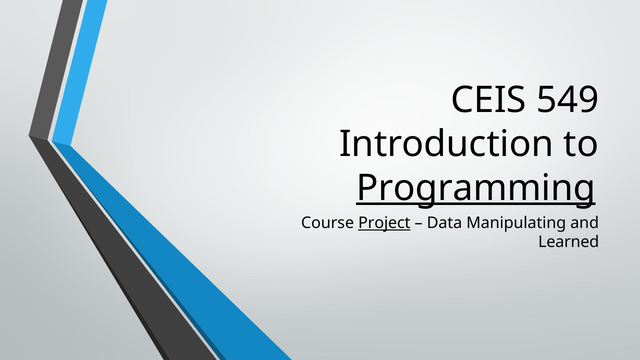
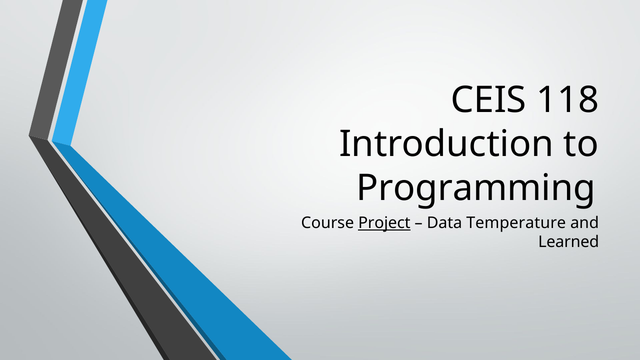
549: 549 -> 118
Programming underline: present -> none
Manipulating: Manipulating -> Temperature
